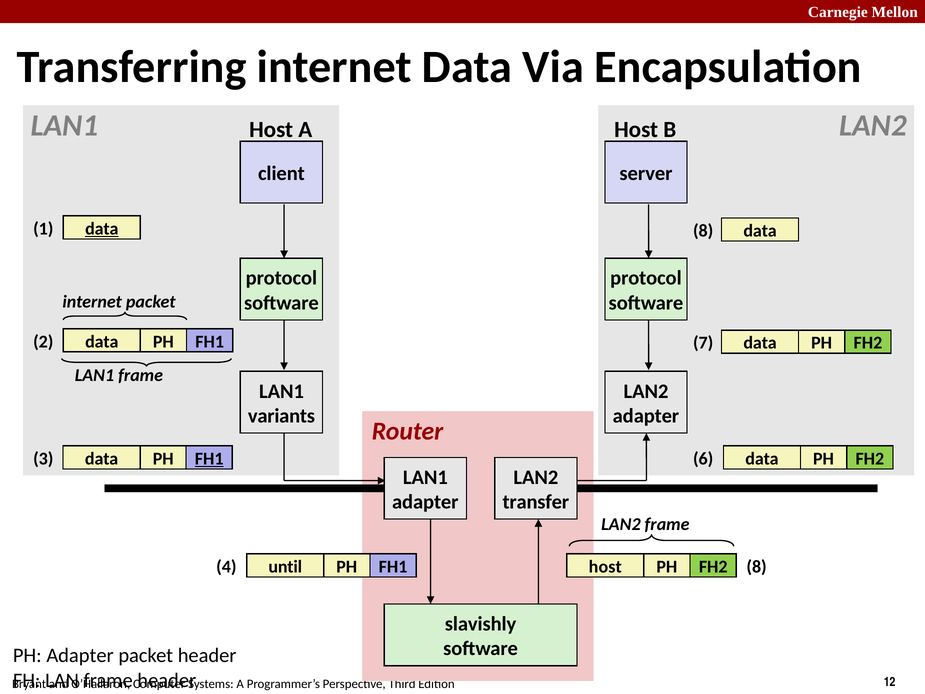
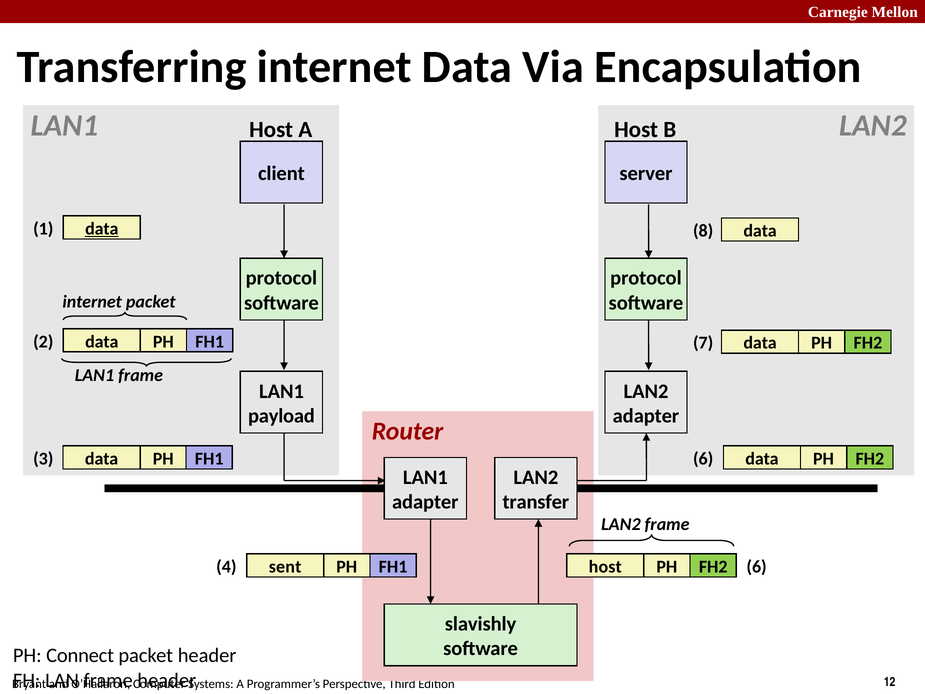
variants: variants -> payload
FH1 at (209, 459) underline: present -> none
until: until -> sent
8 at (757, 566): 8 -> 6
PH Adapter: Adapter -> Connect
